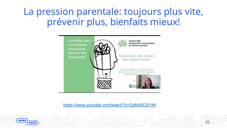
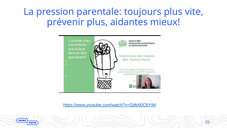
bienfaits: bienfaits -> aidantes
